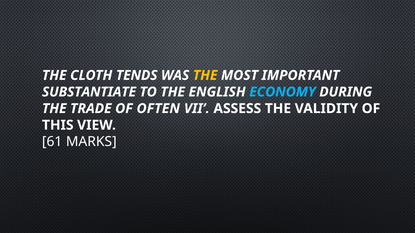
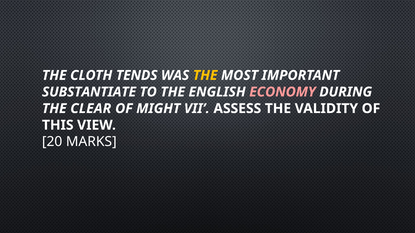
ECONOMY colour: light blue -> pink
TRADE: TRADE -> CLEAR
OFTEN: OFTEN -> MIGHT
61: 61 -> 20
